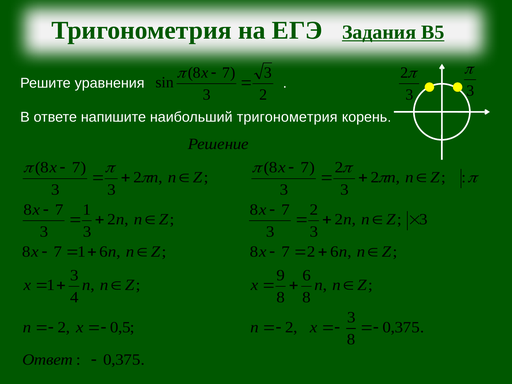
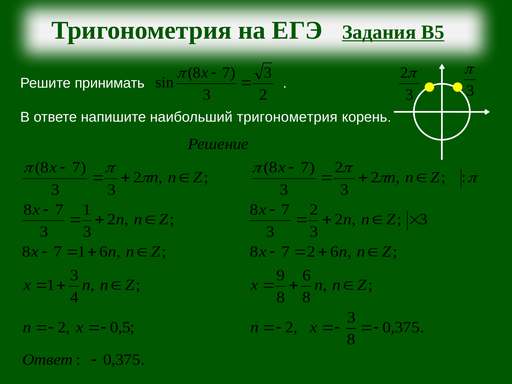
уравнения: уравнения -> принимать
